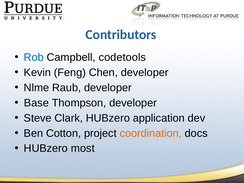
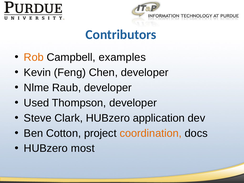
Rob colour: blue -> orange
codetools: codetools -> examples
Base: Base -> Used
